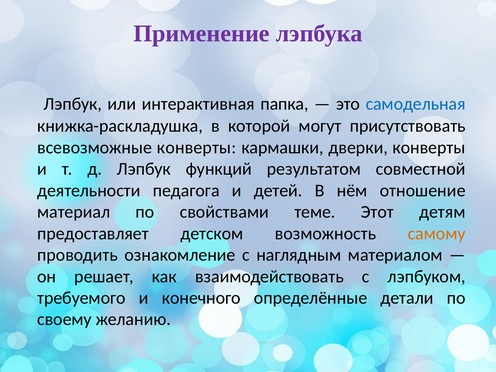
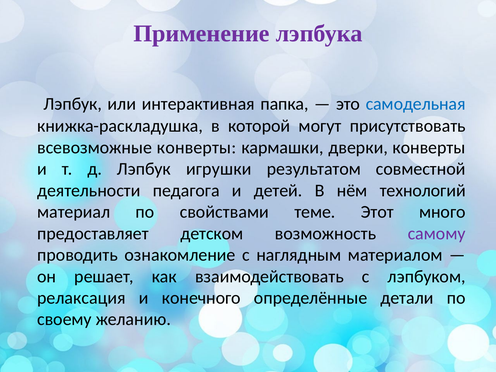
функций: функций -> игрушки
отношение: отношение -> технологий
детям: детям -> много
самому colour: orange -> purple
требуемого: требуемого -> релаксация
